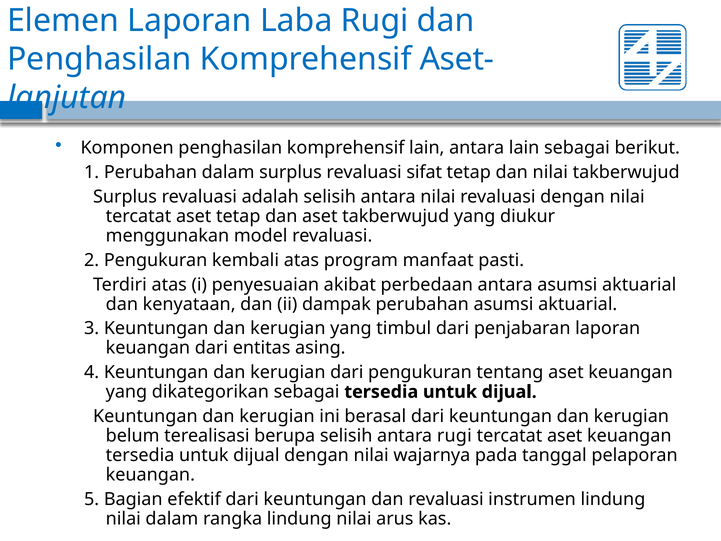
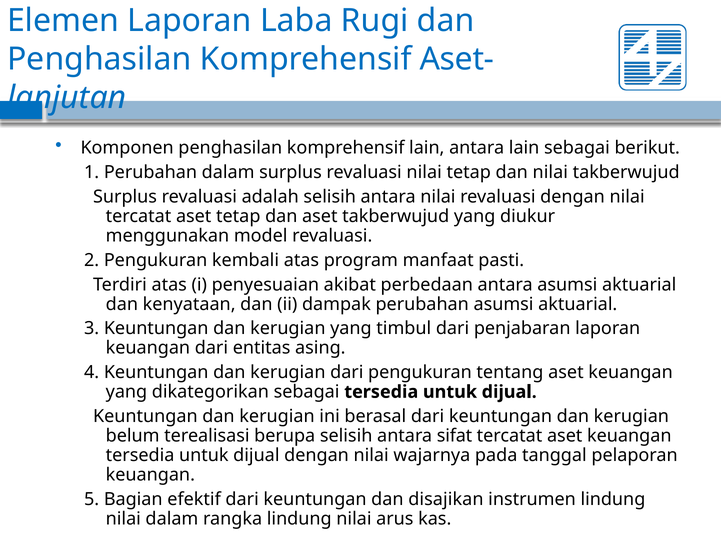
revaluasi sifat: sifat -> nilai
antara rugi: rugi -> sifat
dan revaluasi: revaluasi -> disajikan
